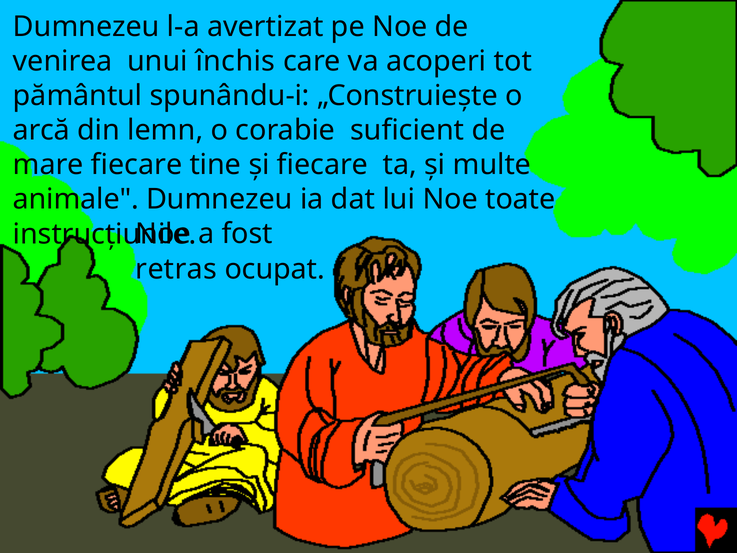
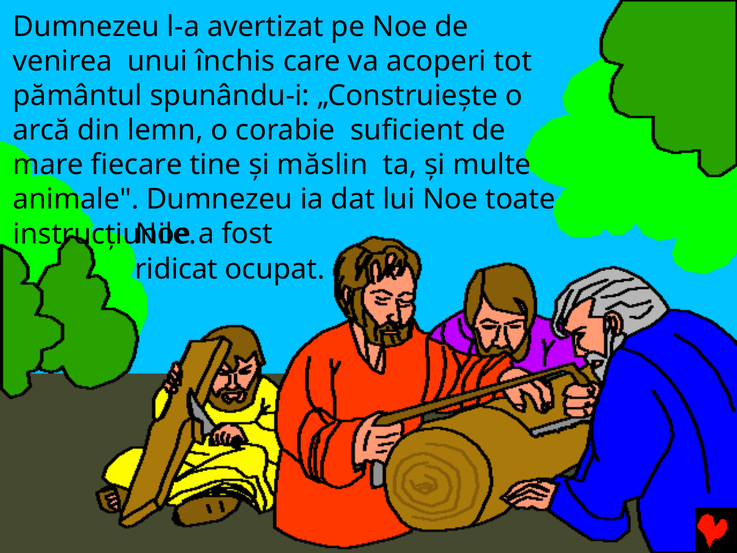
şi fiecare: fiecare -> măslin
retras: retras -> ridicat
